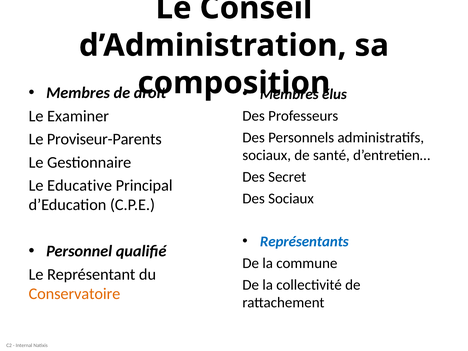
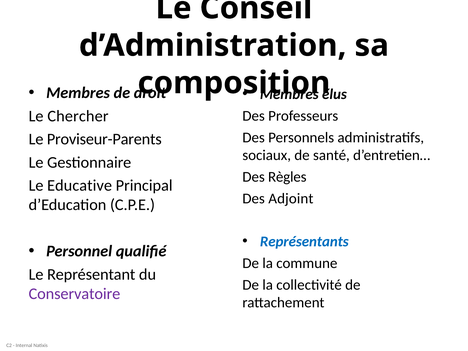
Examiner: Examiner -> Chercher
Secret: Secret -> Règles
Des Sociaux: Sociaux -> Adjoint
Conservatoire colour: orange -> purple
